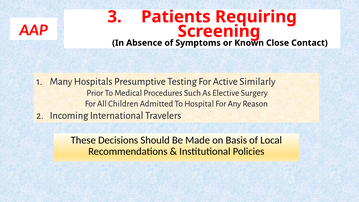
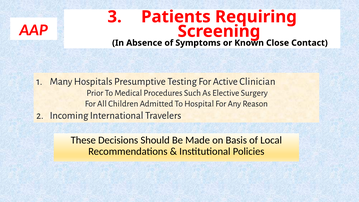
Similarly: Similarly -> Clinician
